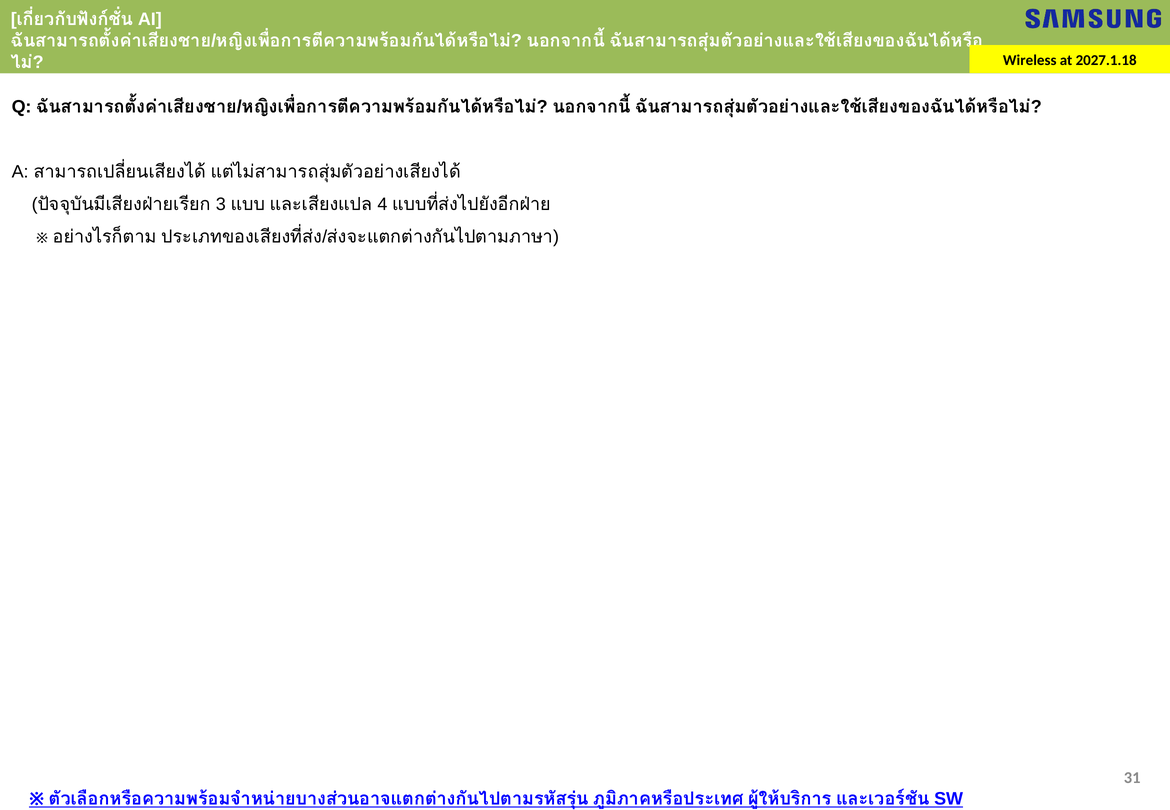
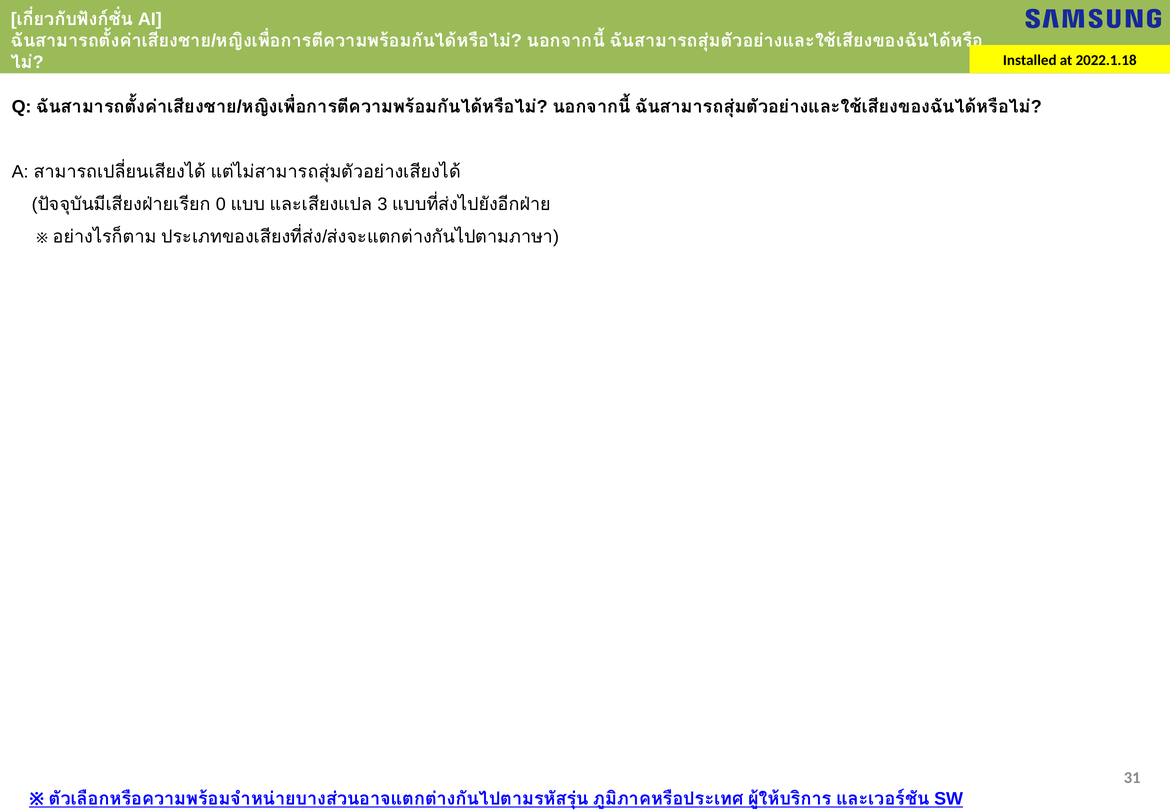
Wireless: Wireless -> Installed
2027.1.18: 2027.1.18 -> 2022.1.18
3: 3 -> 0
4: 4 -> 3
